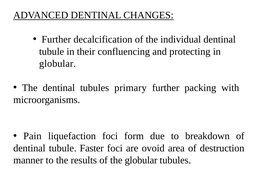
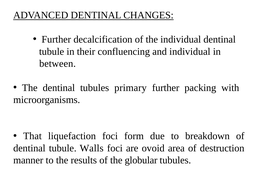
and protecting: protecting -> individual
globular at (58, 63): globular -> between
Pain: Pain -> That
Faster: Faster -> Walls
